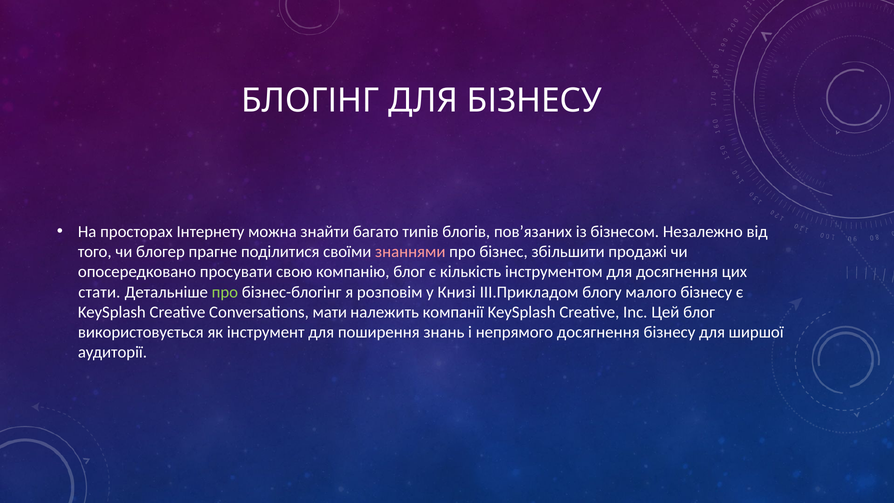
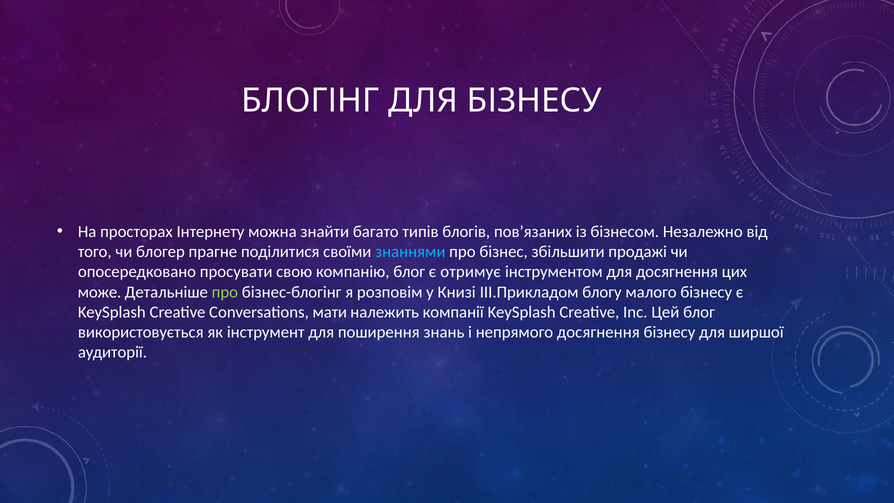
знаннями colour: pink -> light blue
кількість: кількість -> отримує
стати: стати -> може
